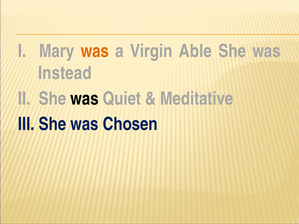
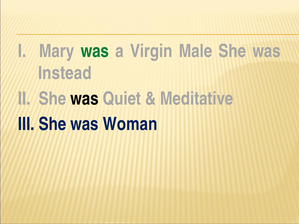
was at (95, 51) colour: orange -> green
Able: Able -> Male
Chosen: Chosen -> Woman
